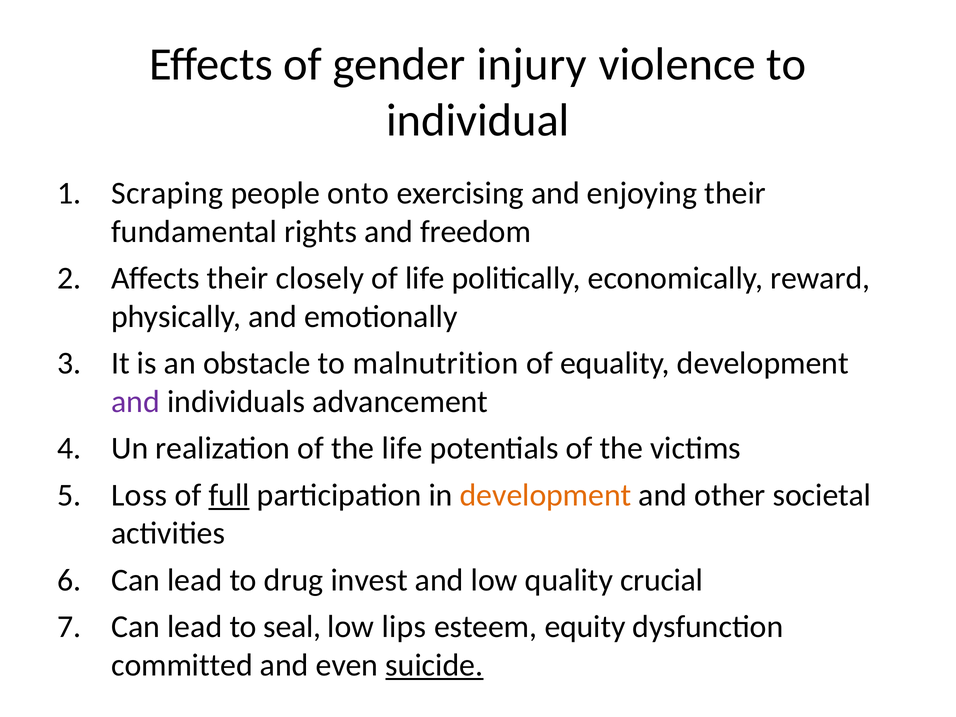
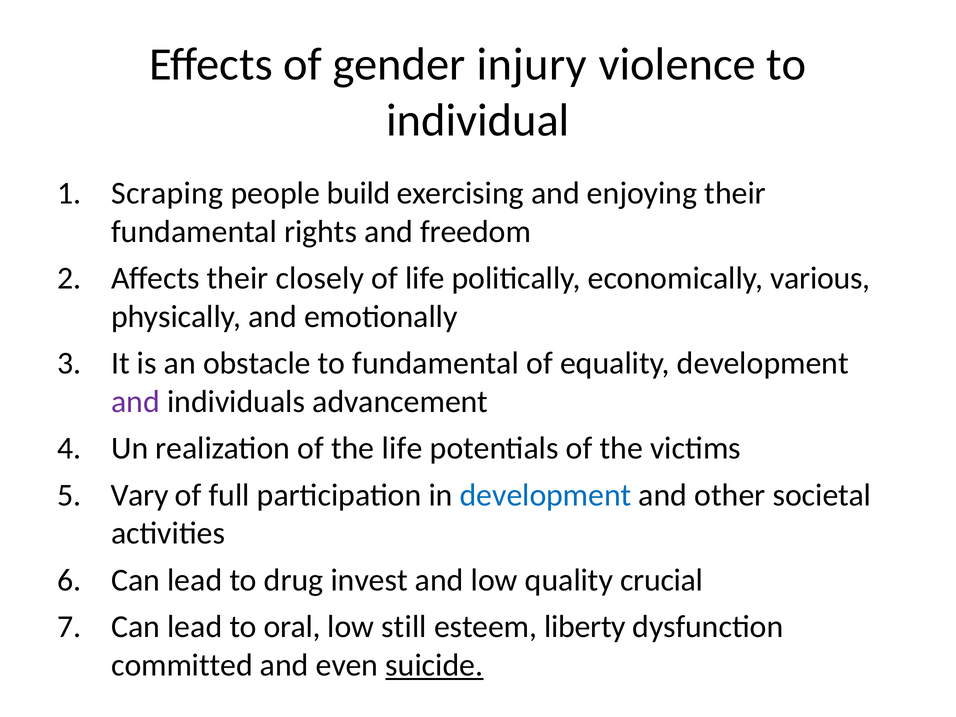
onto: onto -> build
reward: reward -> various
to malnutrition: malnutrition -> fundamental
Loss: Loss -> Vary
full underline: present -> none
development at (546, 495) colour: orange -> blue
seal: seal -> oral
lips: lips -> still
equity: equity -> liberty
